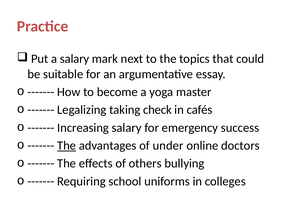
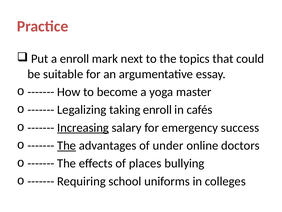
a salary: salary -> enroll
taking check: check -> enroll
Increasing underline: none -> present
others: others -> places
